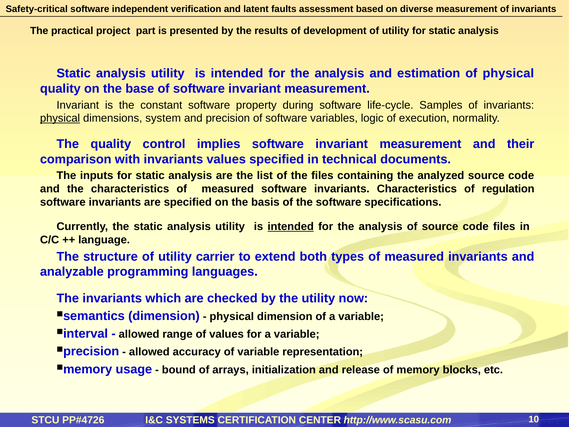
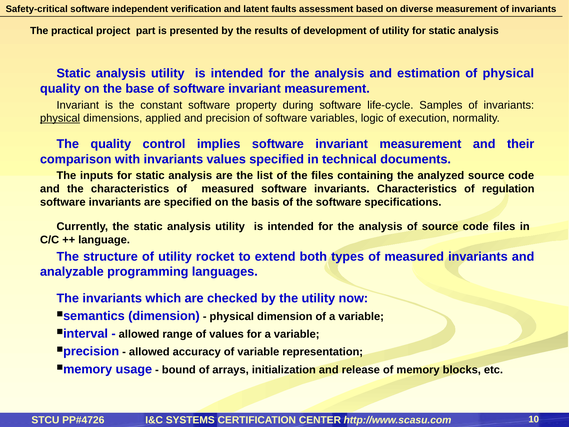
system: system -> applied
intended at (291, 226) underline: present -> none
carrier: carrier -> rocket
